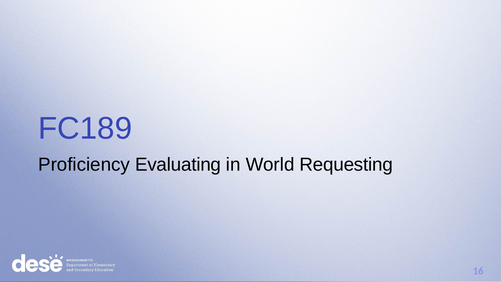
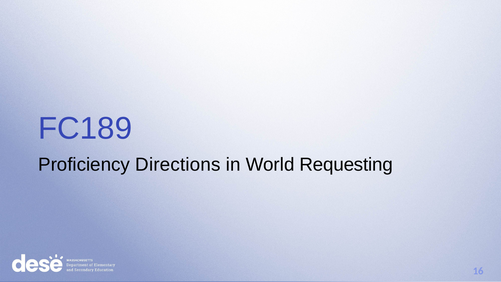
Evaluating: Evaluating -> Directions
